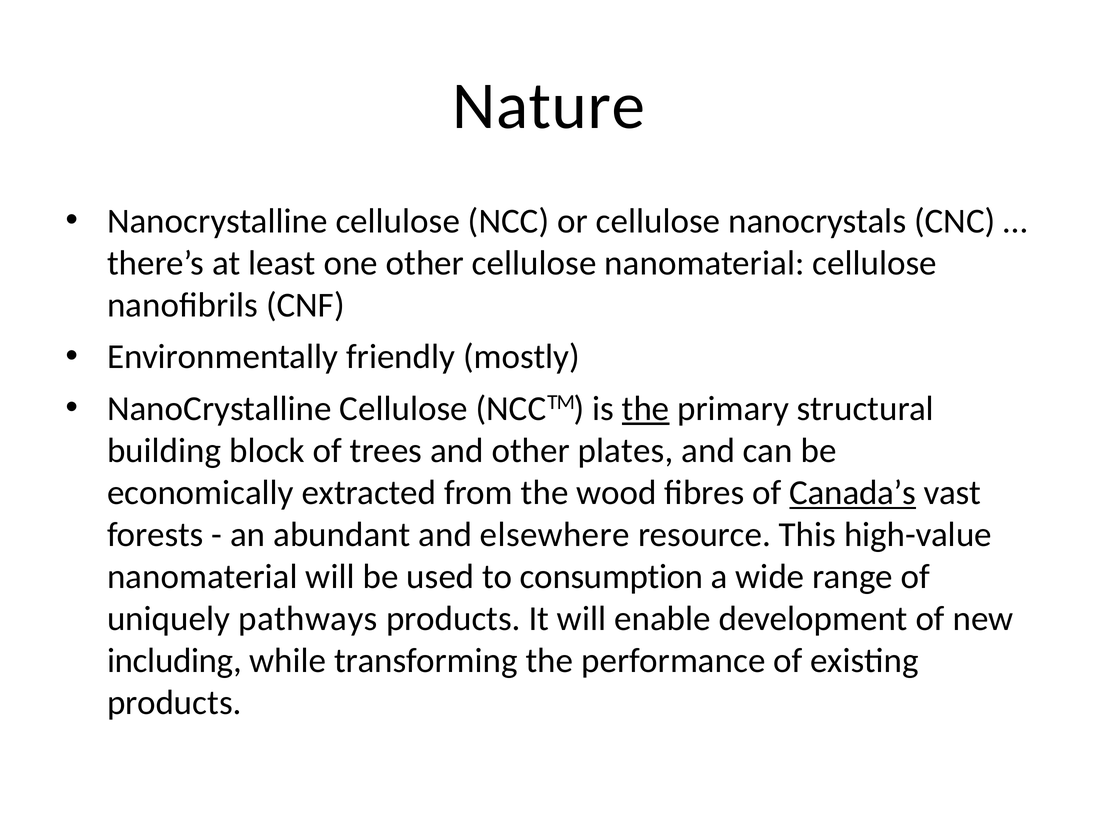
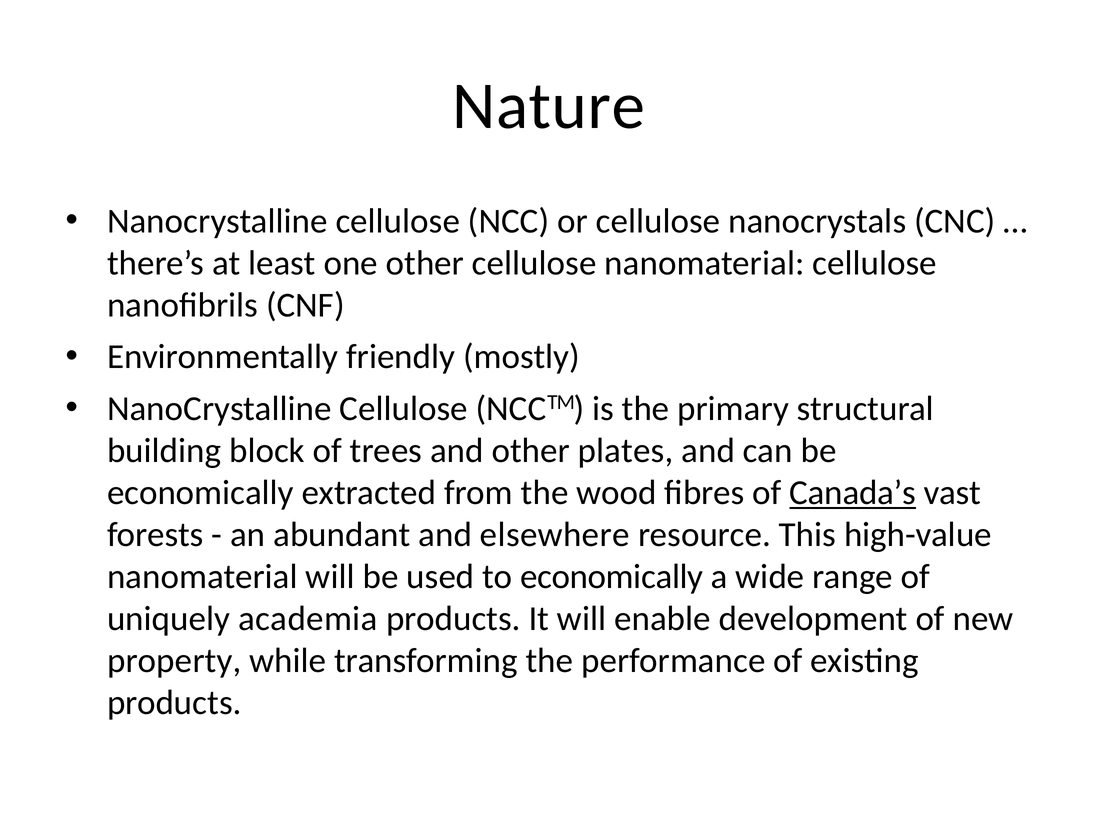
the at (646, 409) underline: present -> none
to consumption: consumption -> economically
pathways: pathways -> academia
including: including -> property
